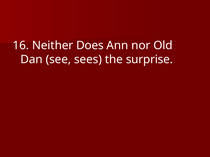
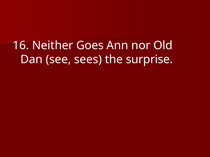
Does: Does -> Goes
